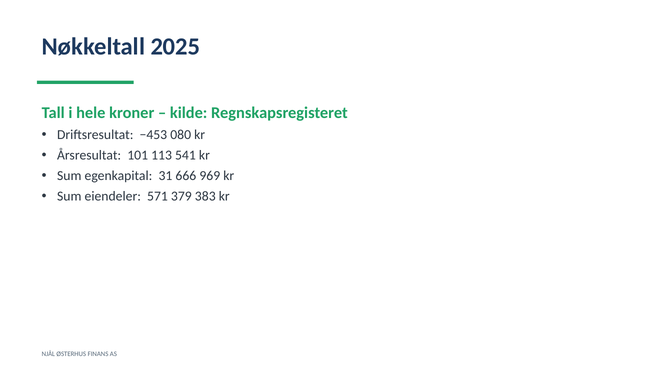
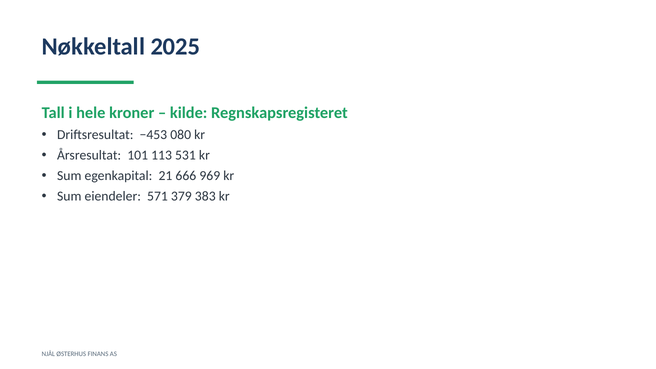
541: 541 -> 531
31: 31 -> 21
